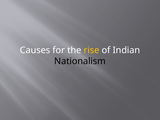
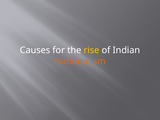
Nationalism colour: black -> orange
